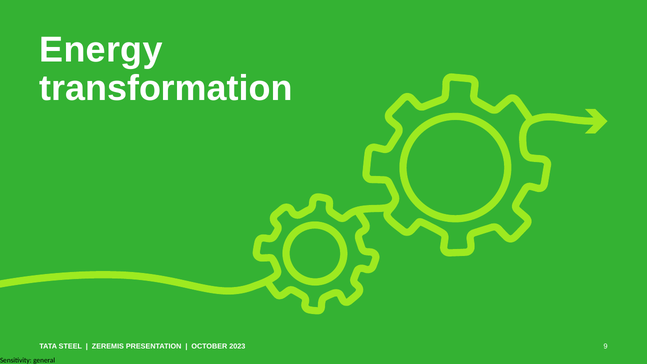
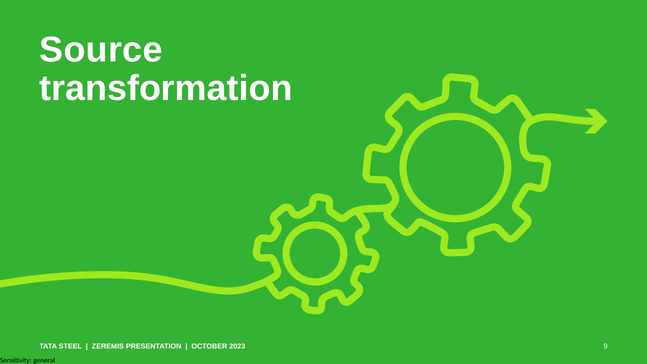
Energy: Energy -> Source
